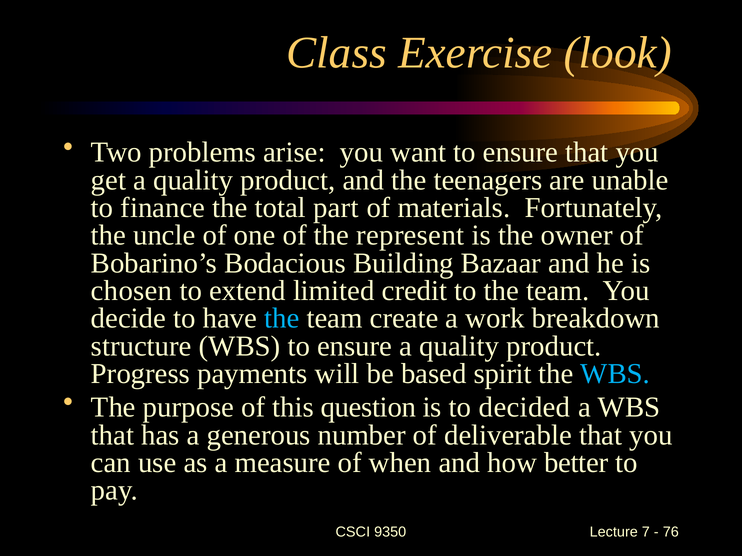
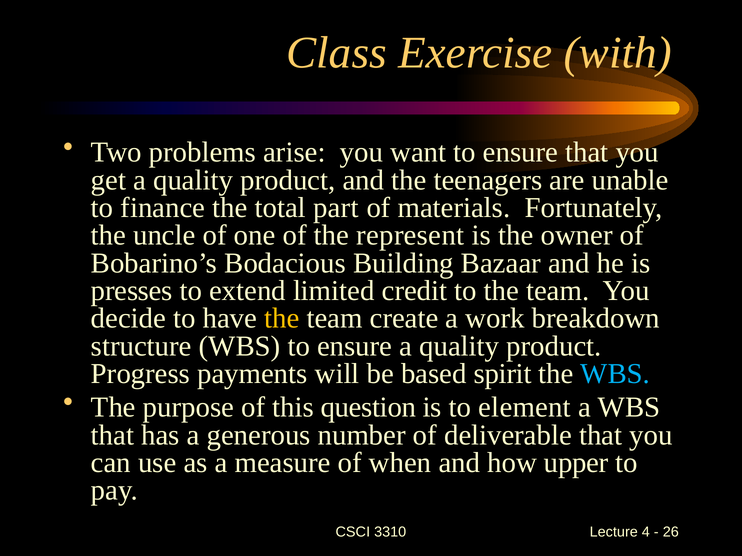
look: look -> with
chosen: chosen -> presses
the at (282, 319) colour: light blue -> yellow
decided: decided -> element
better: better -> upper
9350: 9350 -> 3310
7: 7 -> 4
76: 76 -> 26
